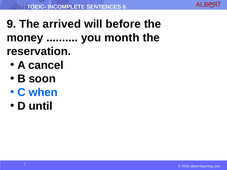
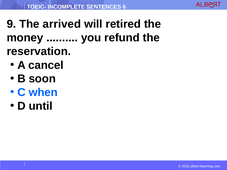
before: before -> retired
month: month -> refund
